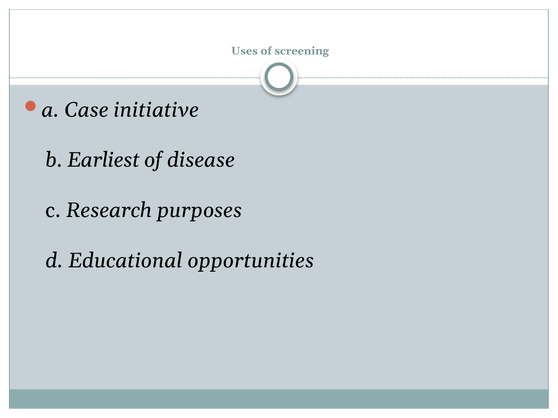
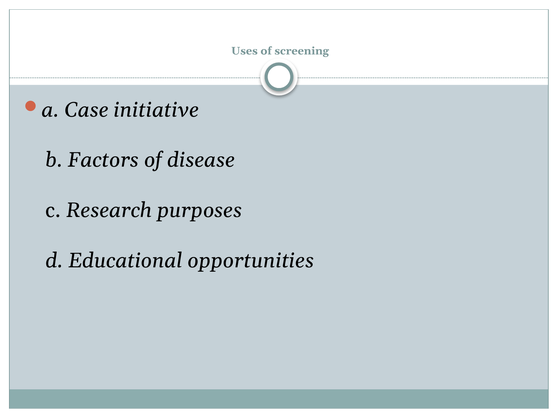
Earliest: Earliest -> Factors
